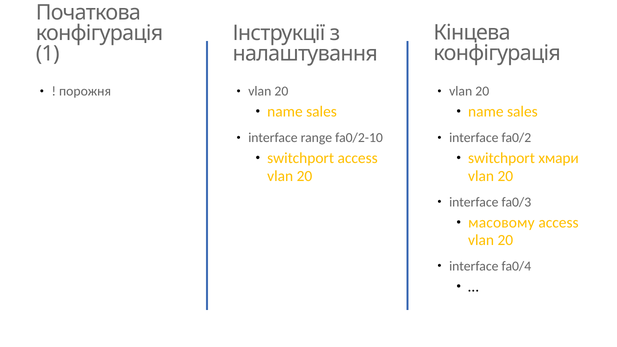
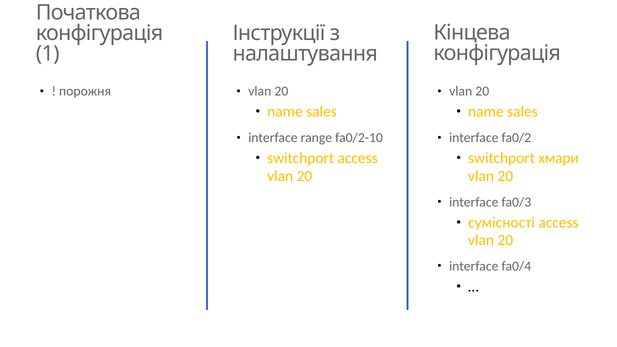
масовому: масовому -> сумісності
